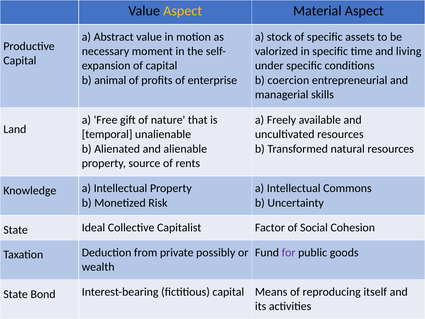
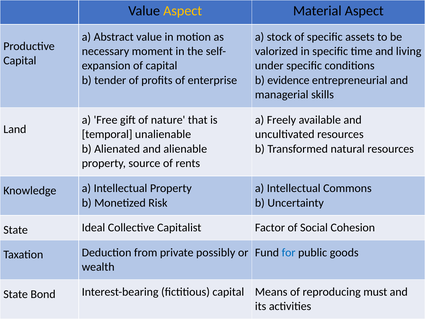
animal: animal -> tender
coercion: coercion -> evidence
for colour: purple -> blue
itself: itself -> must
